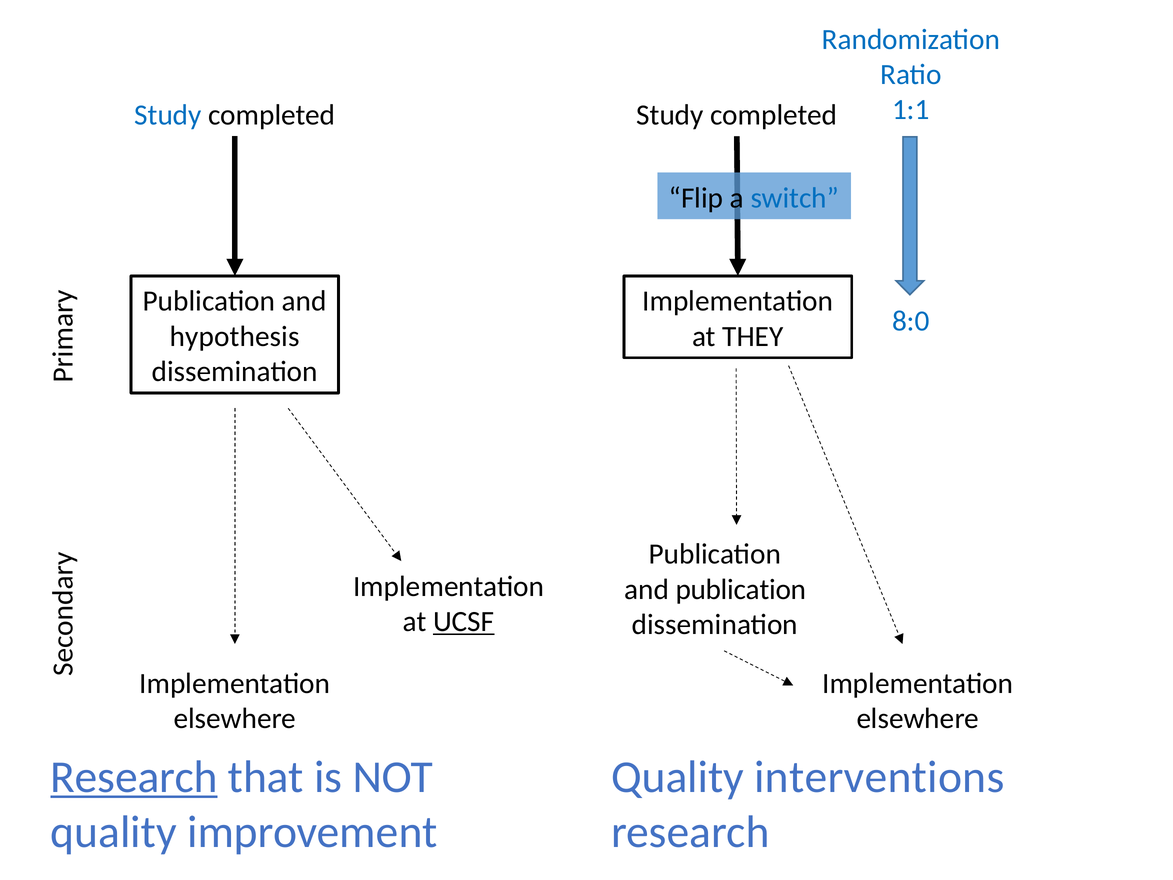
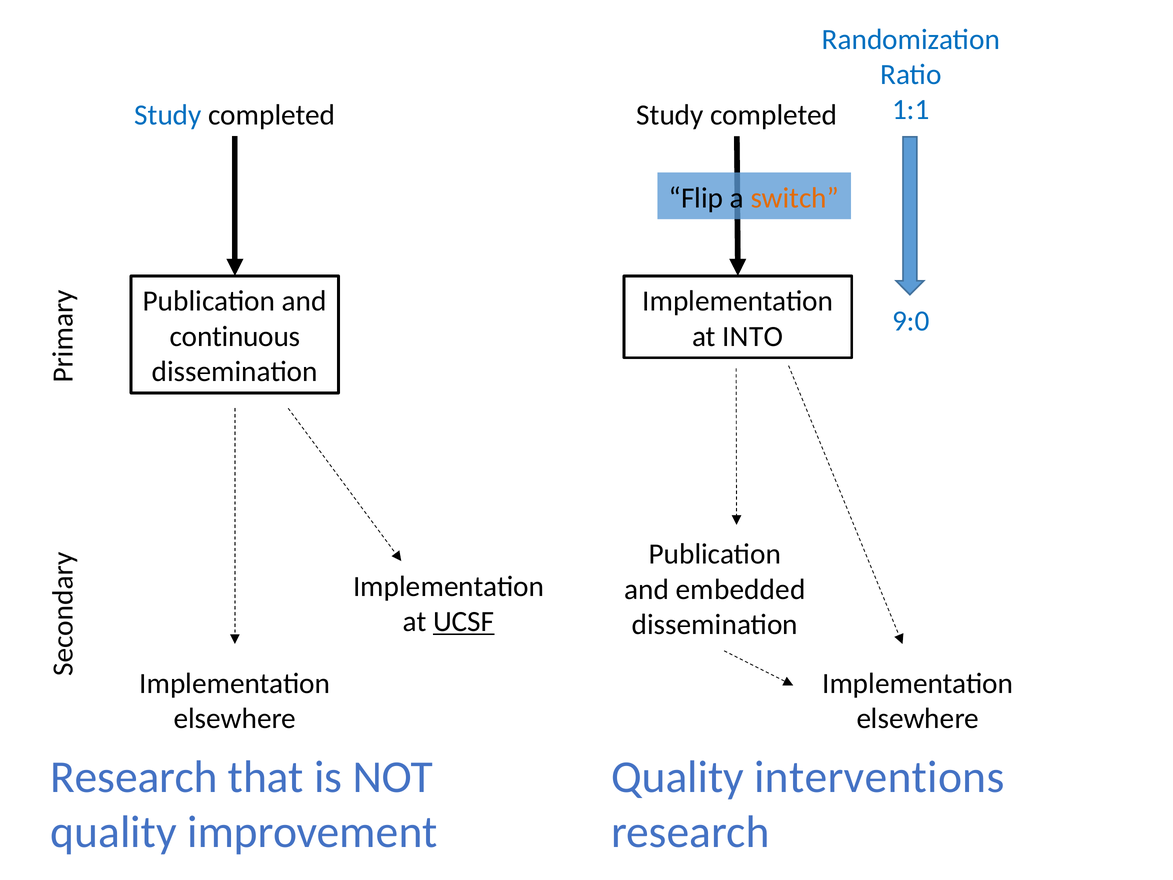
switch colour: blue -> orange
8:0: 8:0 -> 9:0
hypothesis: hypothesis -> continuous
THEY: THEY -> INTO
and publication: publication -> embedded
Research at (134, 777) underline: present -> none
